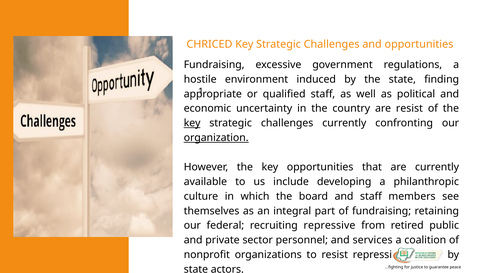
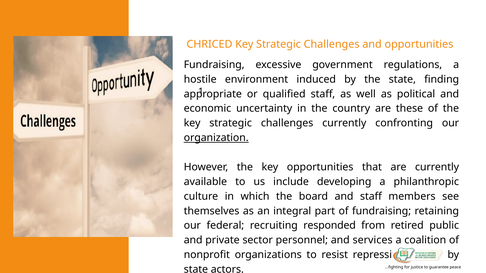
are resist: resist -> these
key at (192, 123) underline: present -> none
recruiting repressive: repressive -> responded
